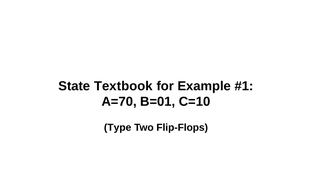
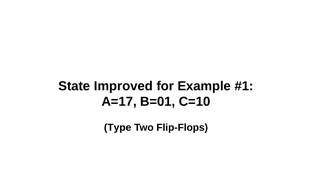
Textbook: Textbook -> Improved
A=70: A=70 -> A=17
